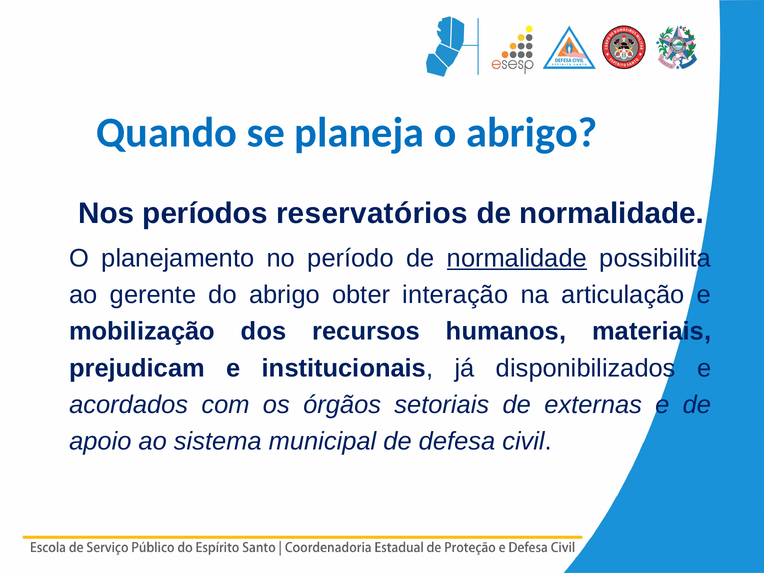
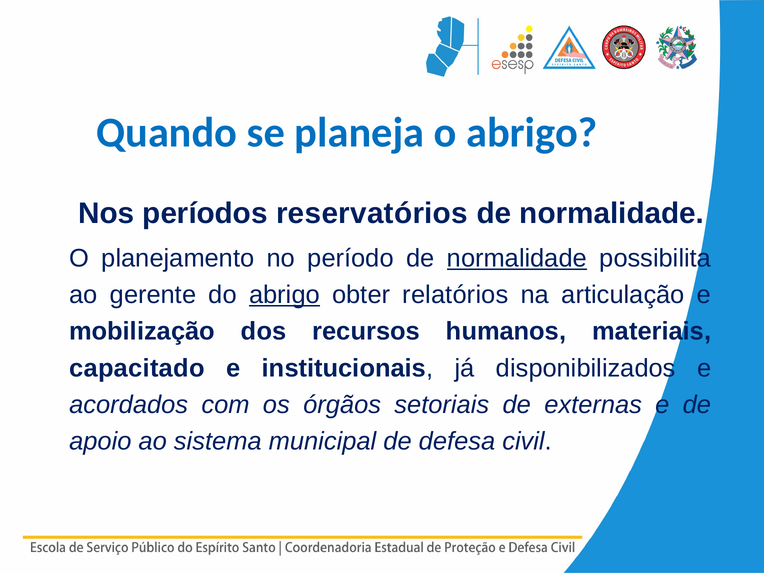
abrigo at (284, 295) underline: none -> present
interação: interação -> relatórios
prejudicam: prejudicam -> capacitado
